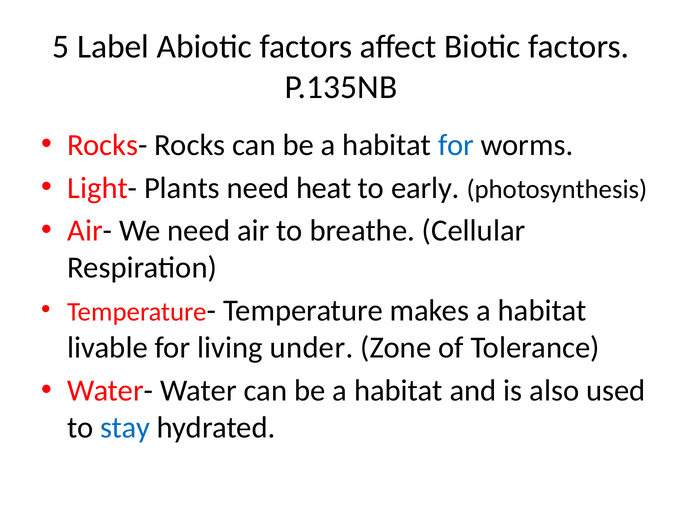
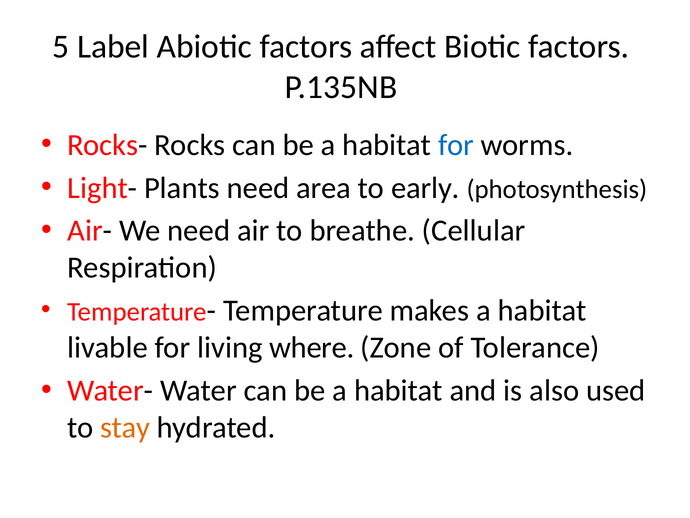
heat: heat -> area
under: under -> where
stay colour: blue -> orange
